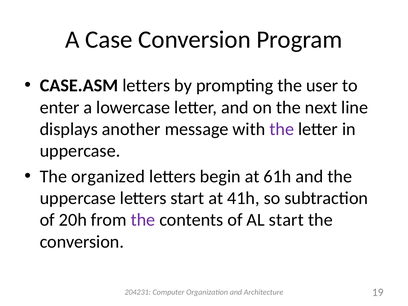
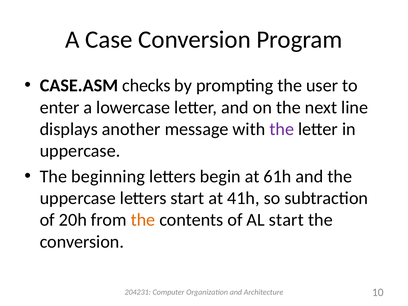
CASE.ASM letters: letters -> checks
organized: organized -> beginning
the at (143, 220) colour: purple -> orange
19: 19 -> 10
